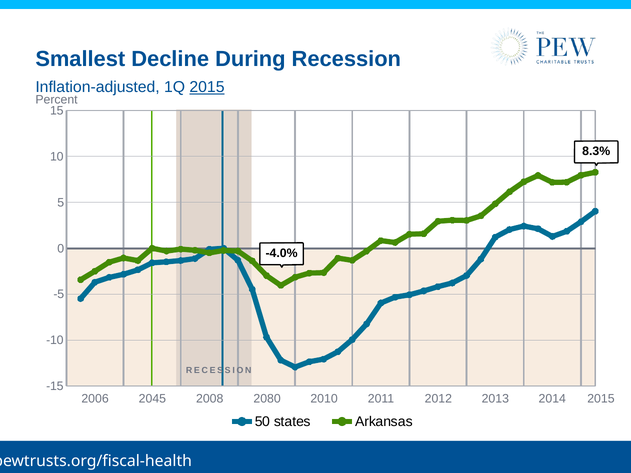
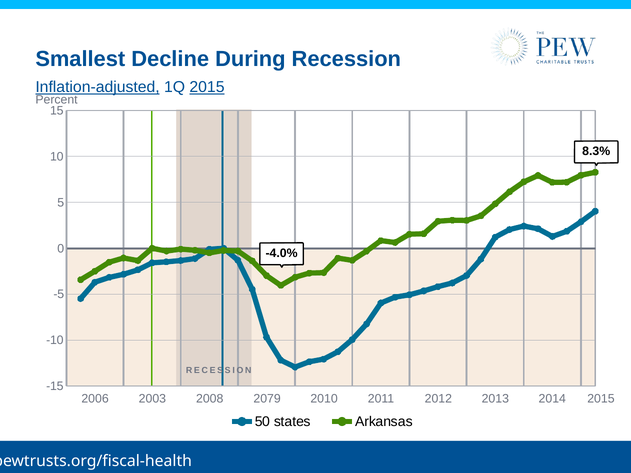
Inflation-adjusted underline: none -> present
2045: 2045 -> 2003
2080: 2080 -> 2079
